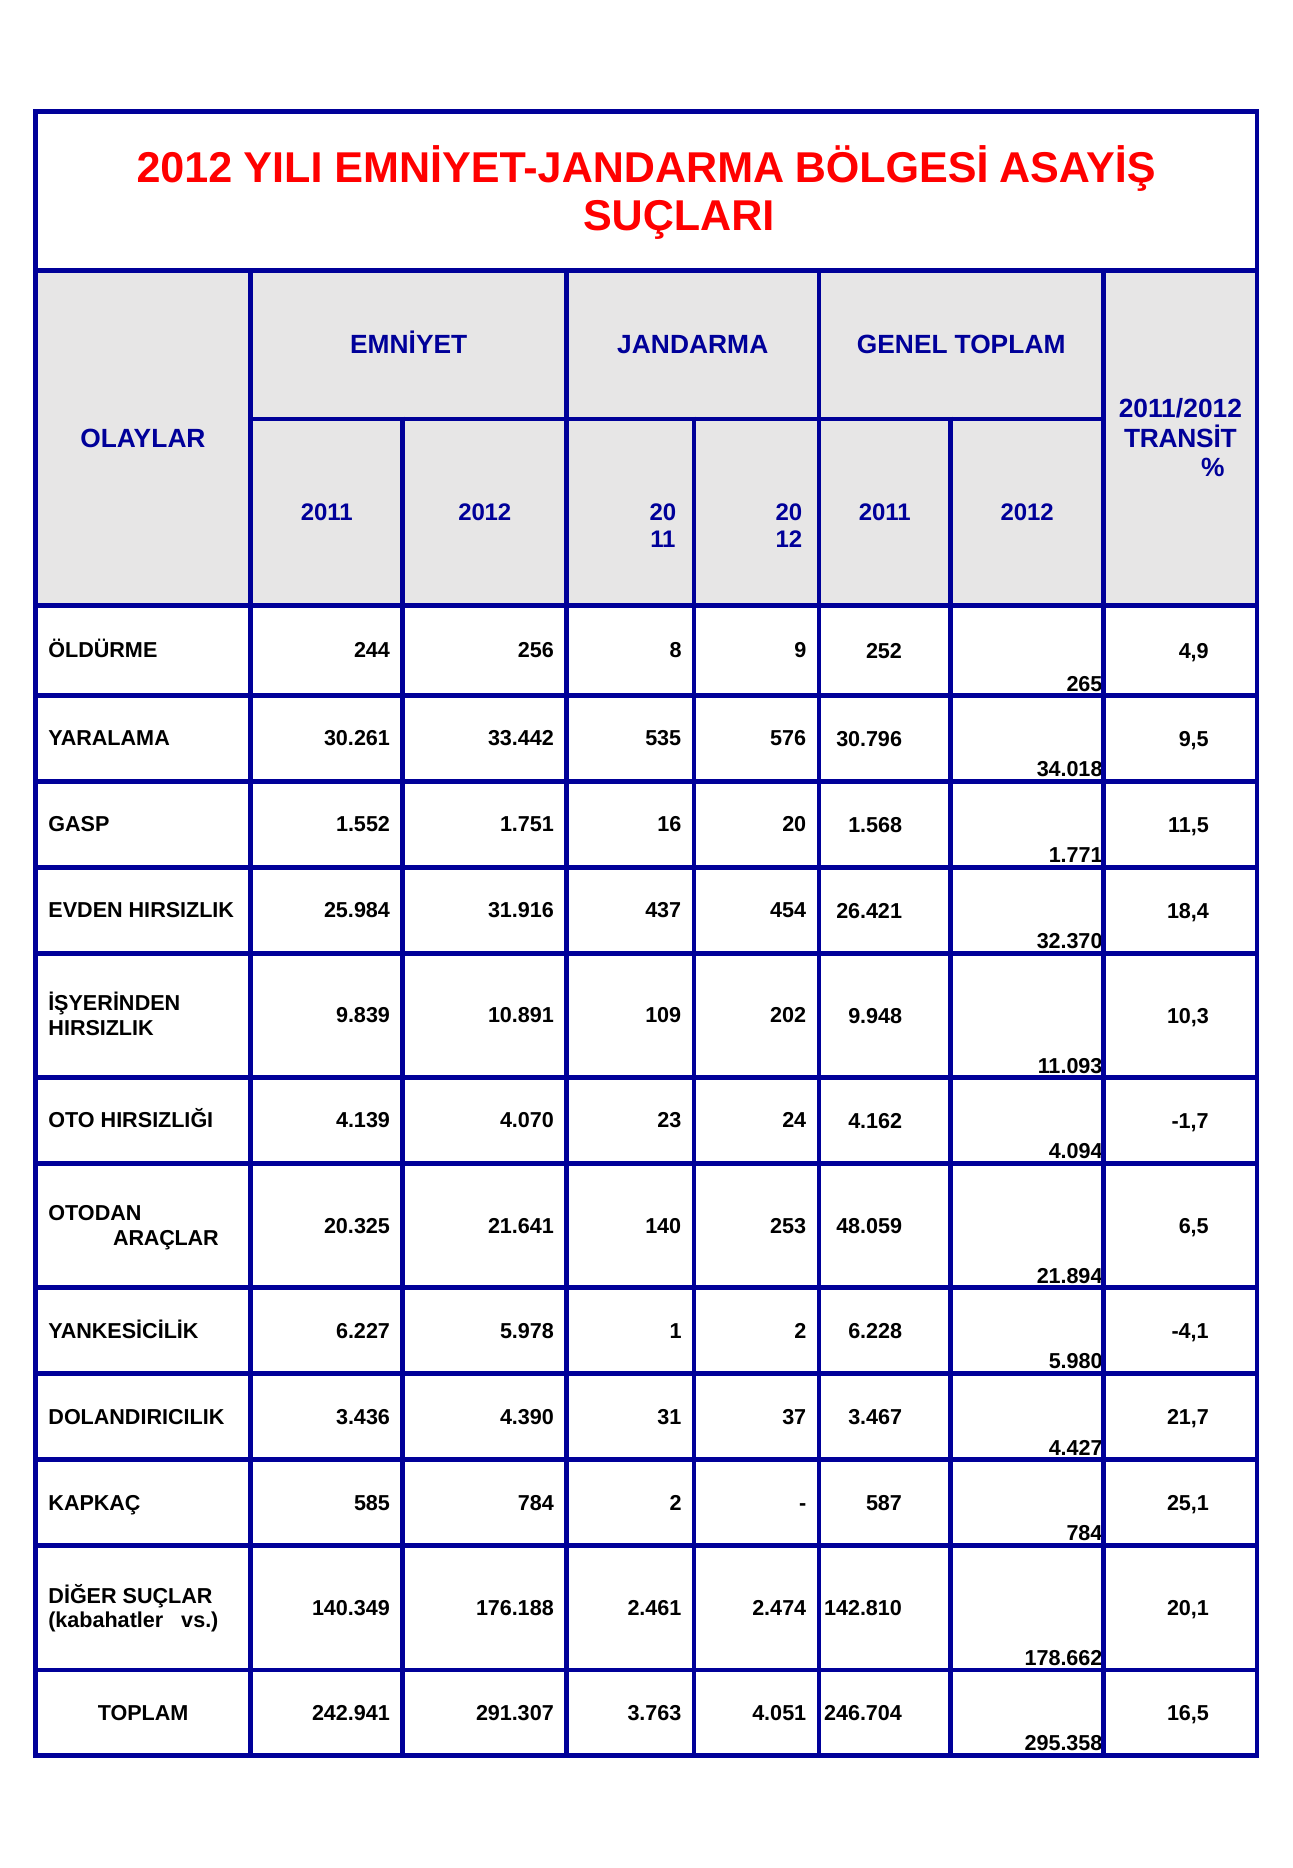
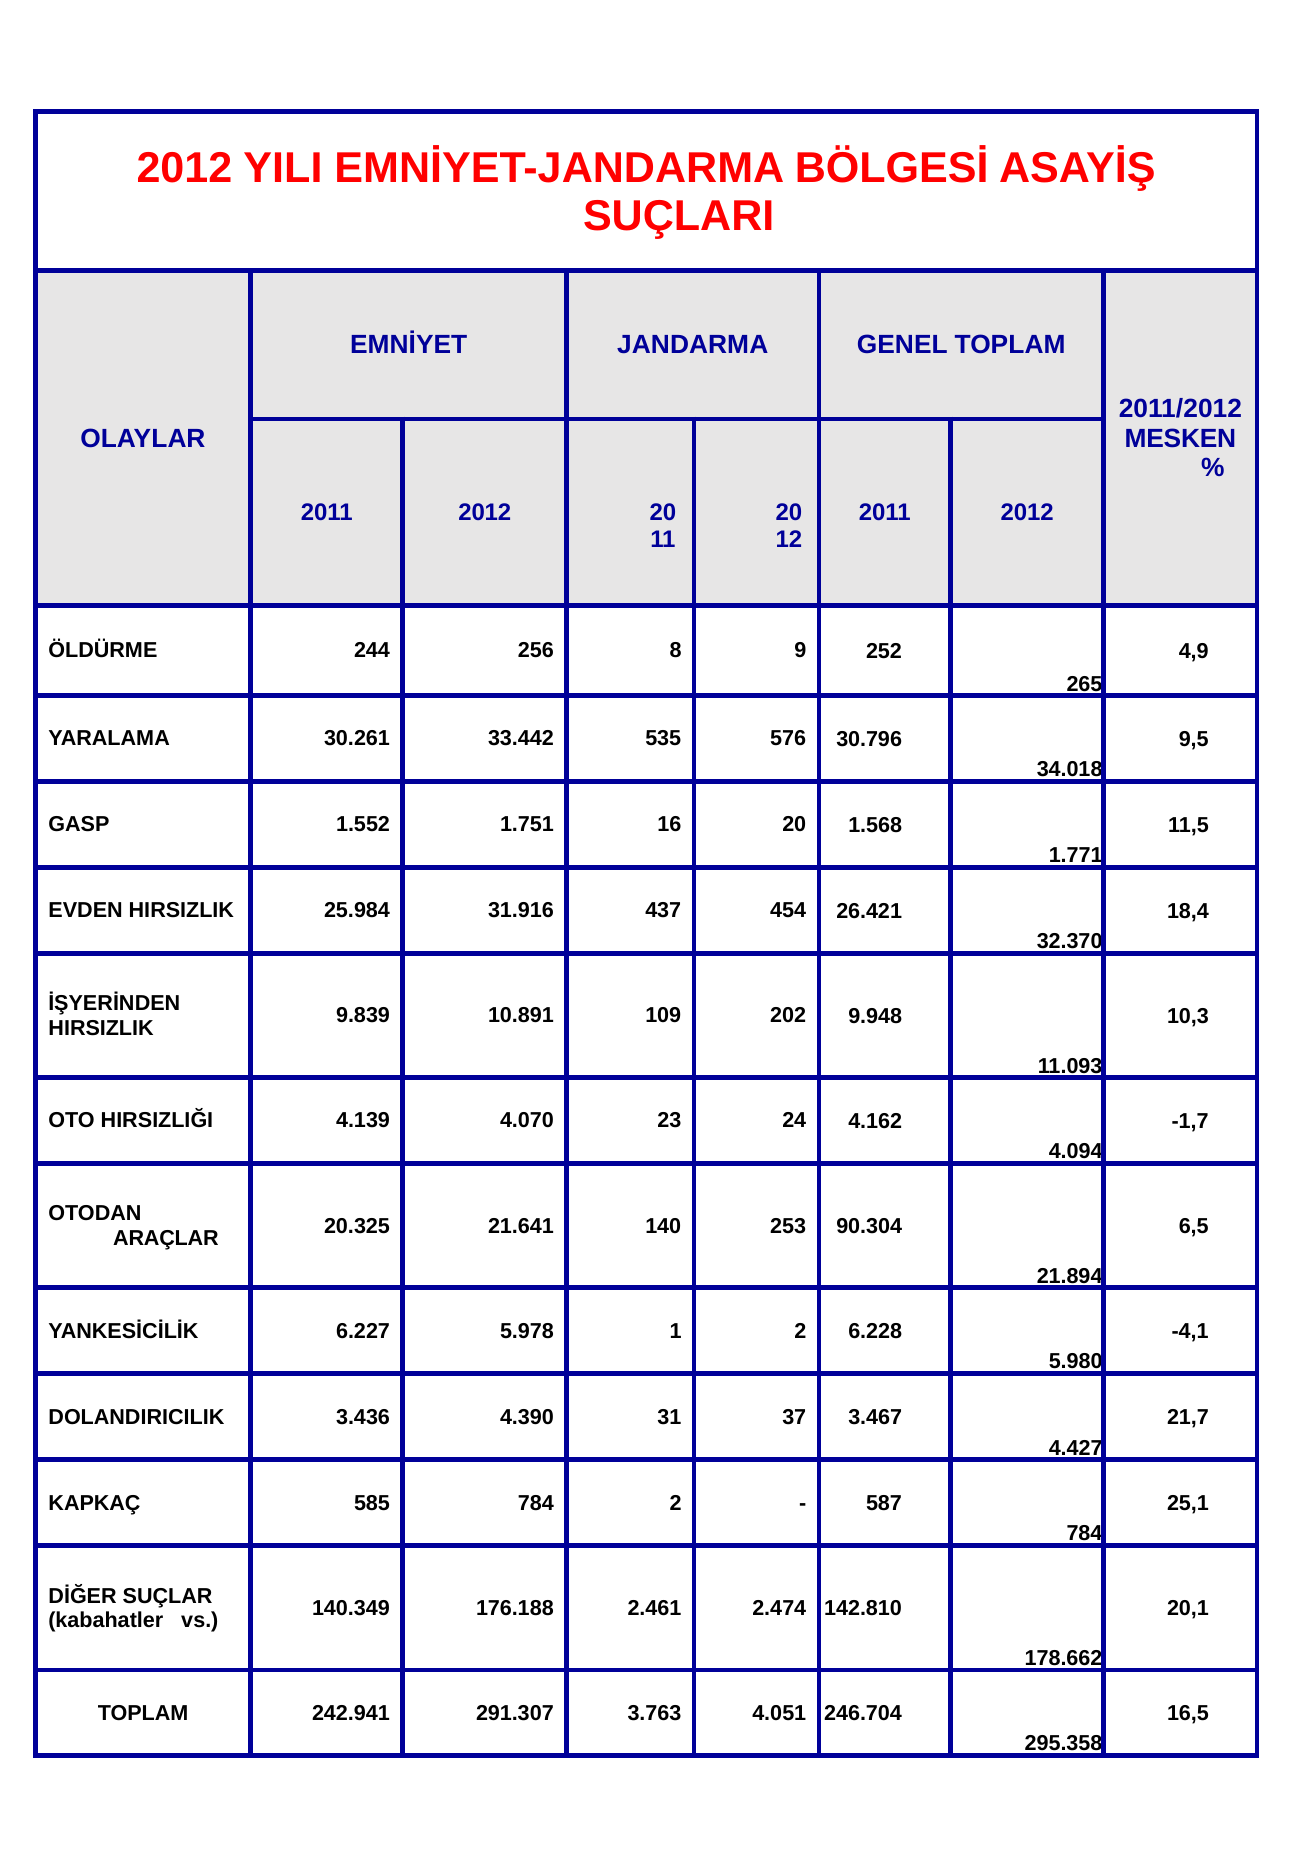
TRANSİT: TRANSİT -> MESKEN
48.059: 48.059 -> 90.304
